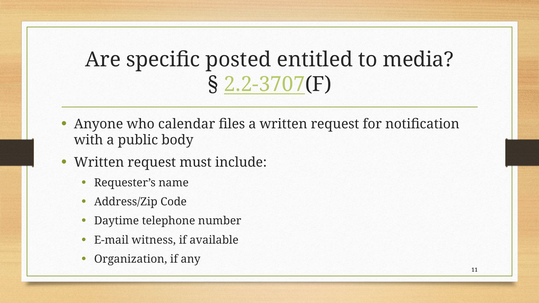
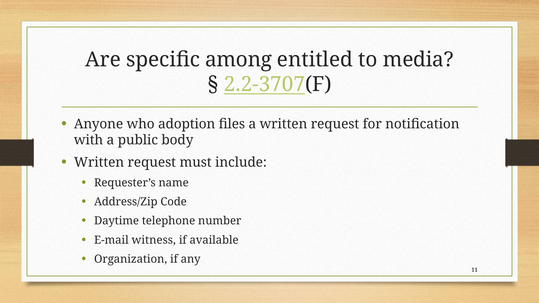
posted: posted -> among
calendar: calendar -> adoption
